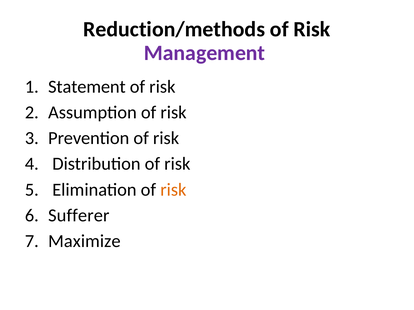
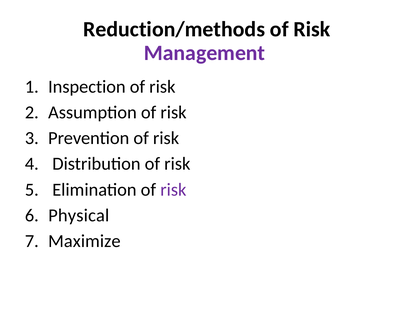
Statement: Statement -> Inspection
risk at (173, 190) colour: orange -> purple
Sufferer: Sufferer -> Physical
